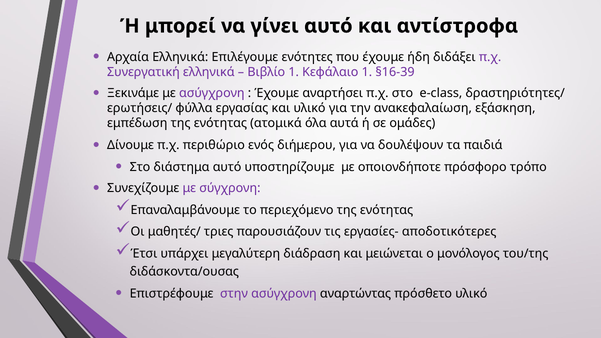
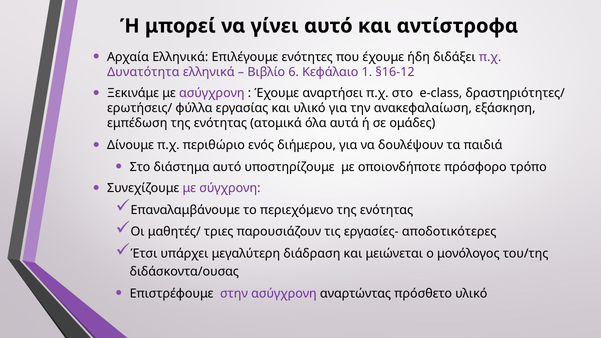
Συνεργατική: Συνεργατική -> Δυνατότητα
Βιβλίο 1: 1 -> 6
§16-39: §16-39 -> §16-12
